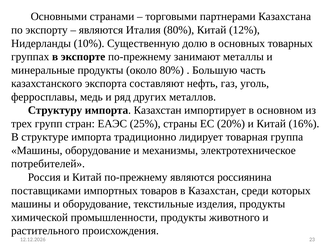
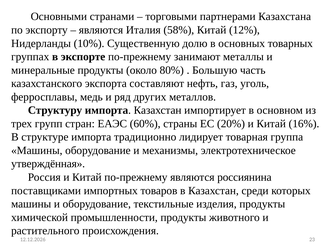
Италия 80%: 80% -> 58%
25%: 25% -> 60%
потребителей: потребителей -> утверждённая
